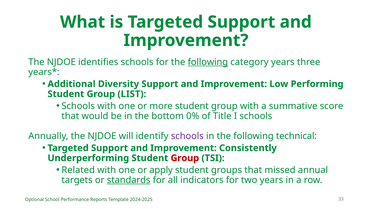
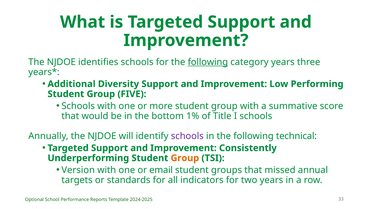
LIST: LIST -> FIVE
0%: 0% -> 1%
Group at (185, 158) colour: red -> orange
Related: Related -> Version
apply: apply -> email
standards underline: present -> none
